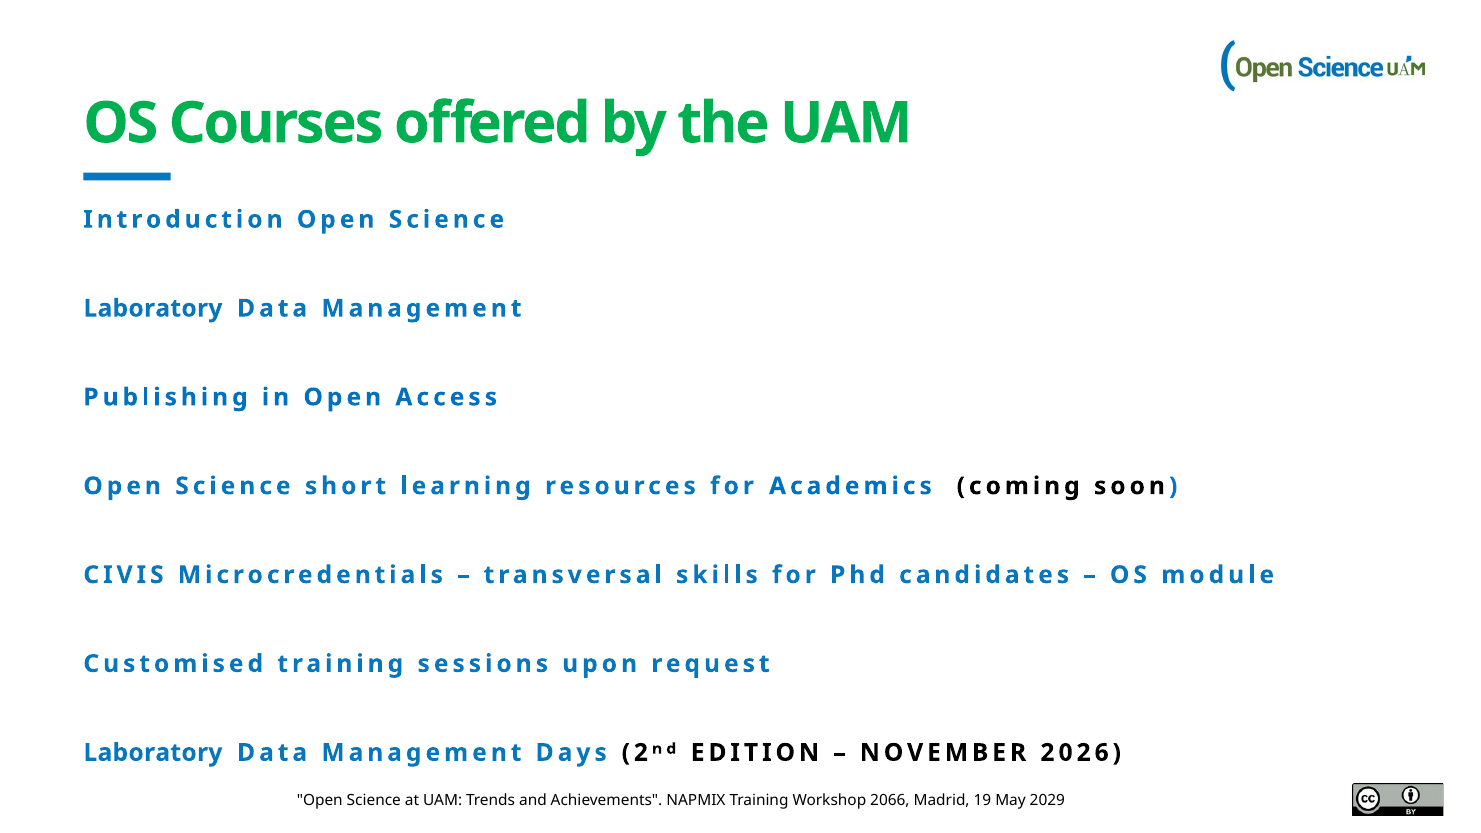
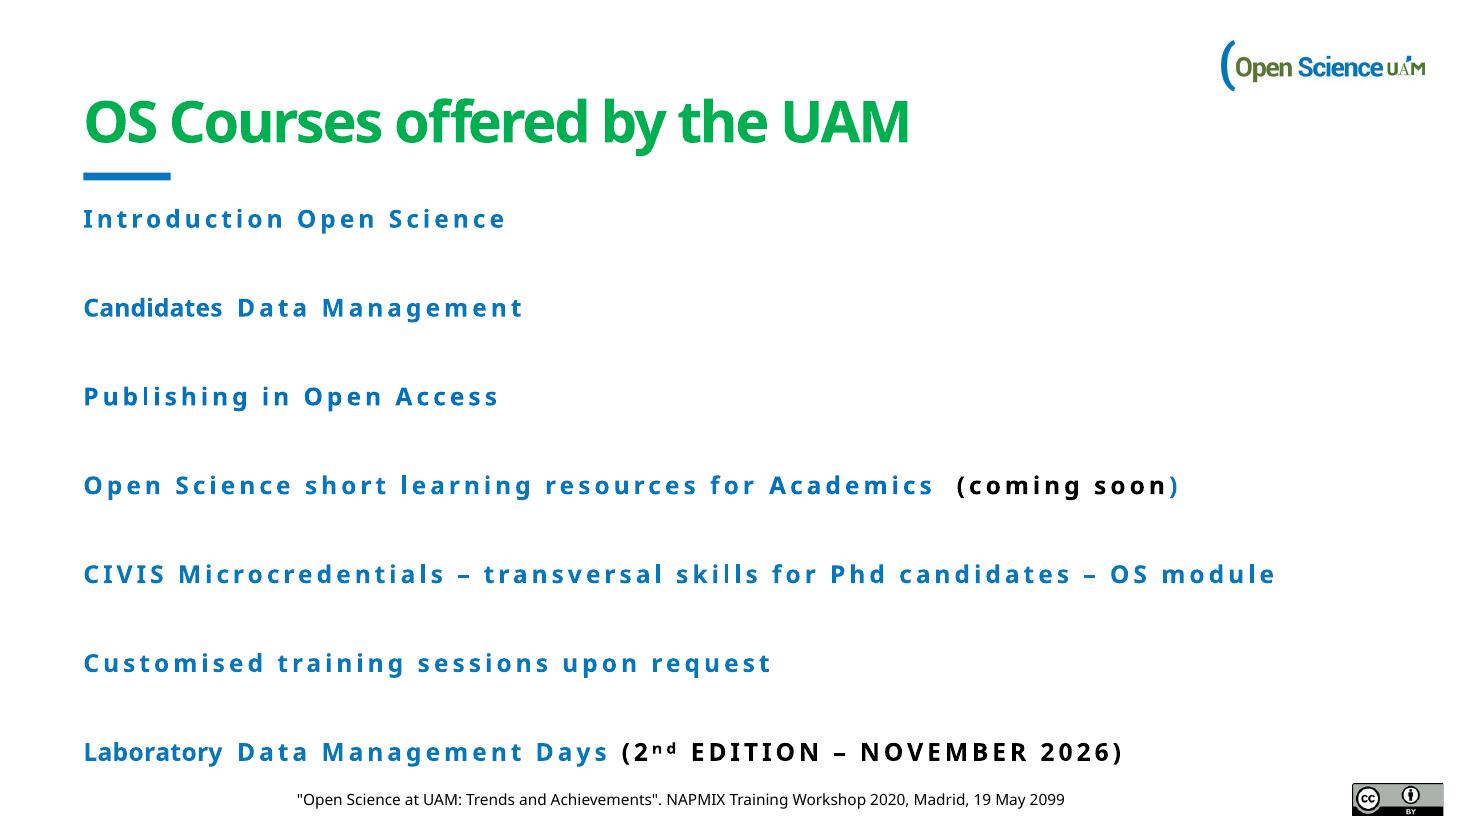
Laboratory at (153, 308): Laboratory -> Candidates
2066: 2066 -> 2020
2029: 2029 -> 2099
